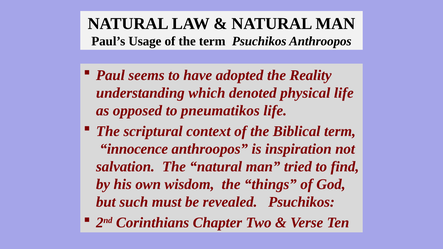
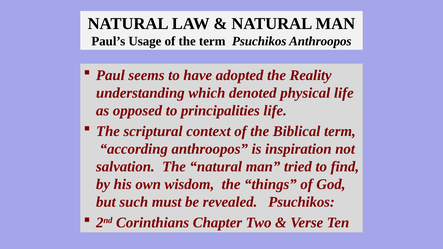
pneumatikos: pneumatikos -> principalities
innocence: innocence -> according
